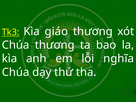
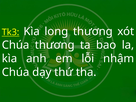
giáo: giáo -> long
nghĩa: nghĩa -> nhậm
